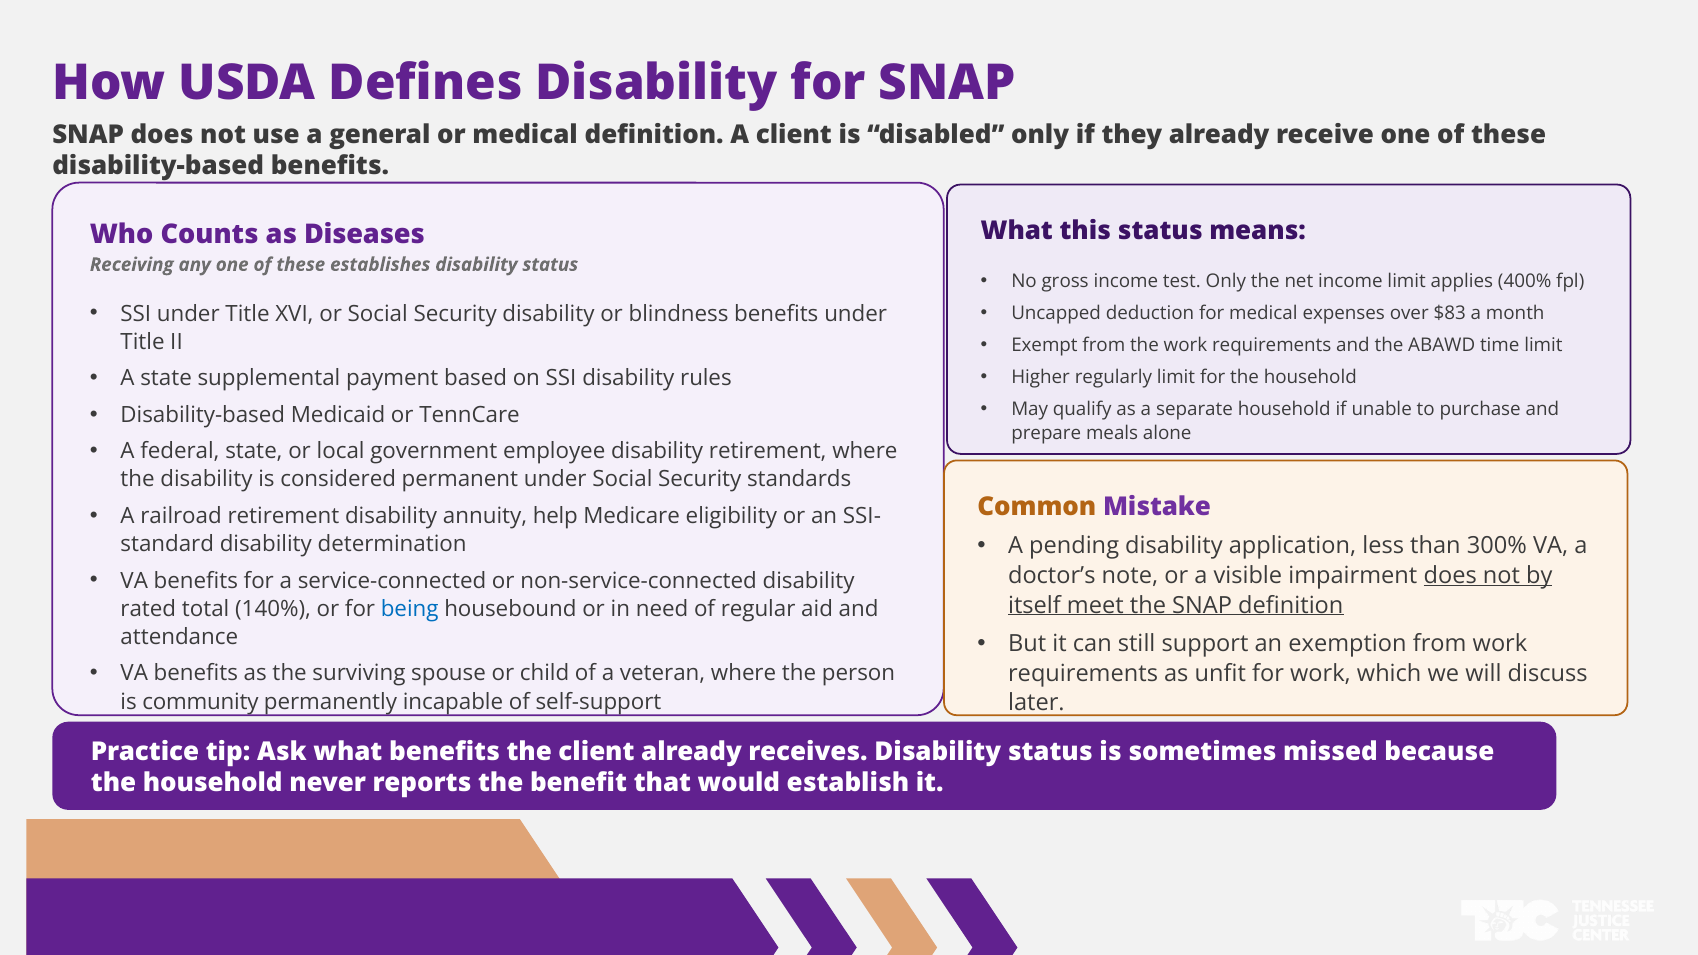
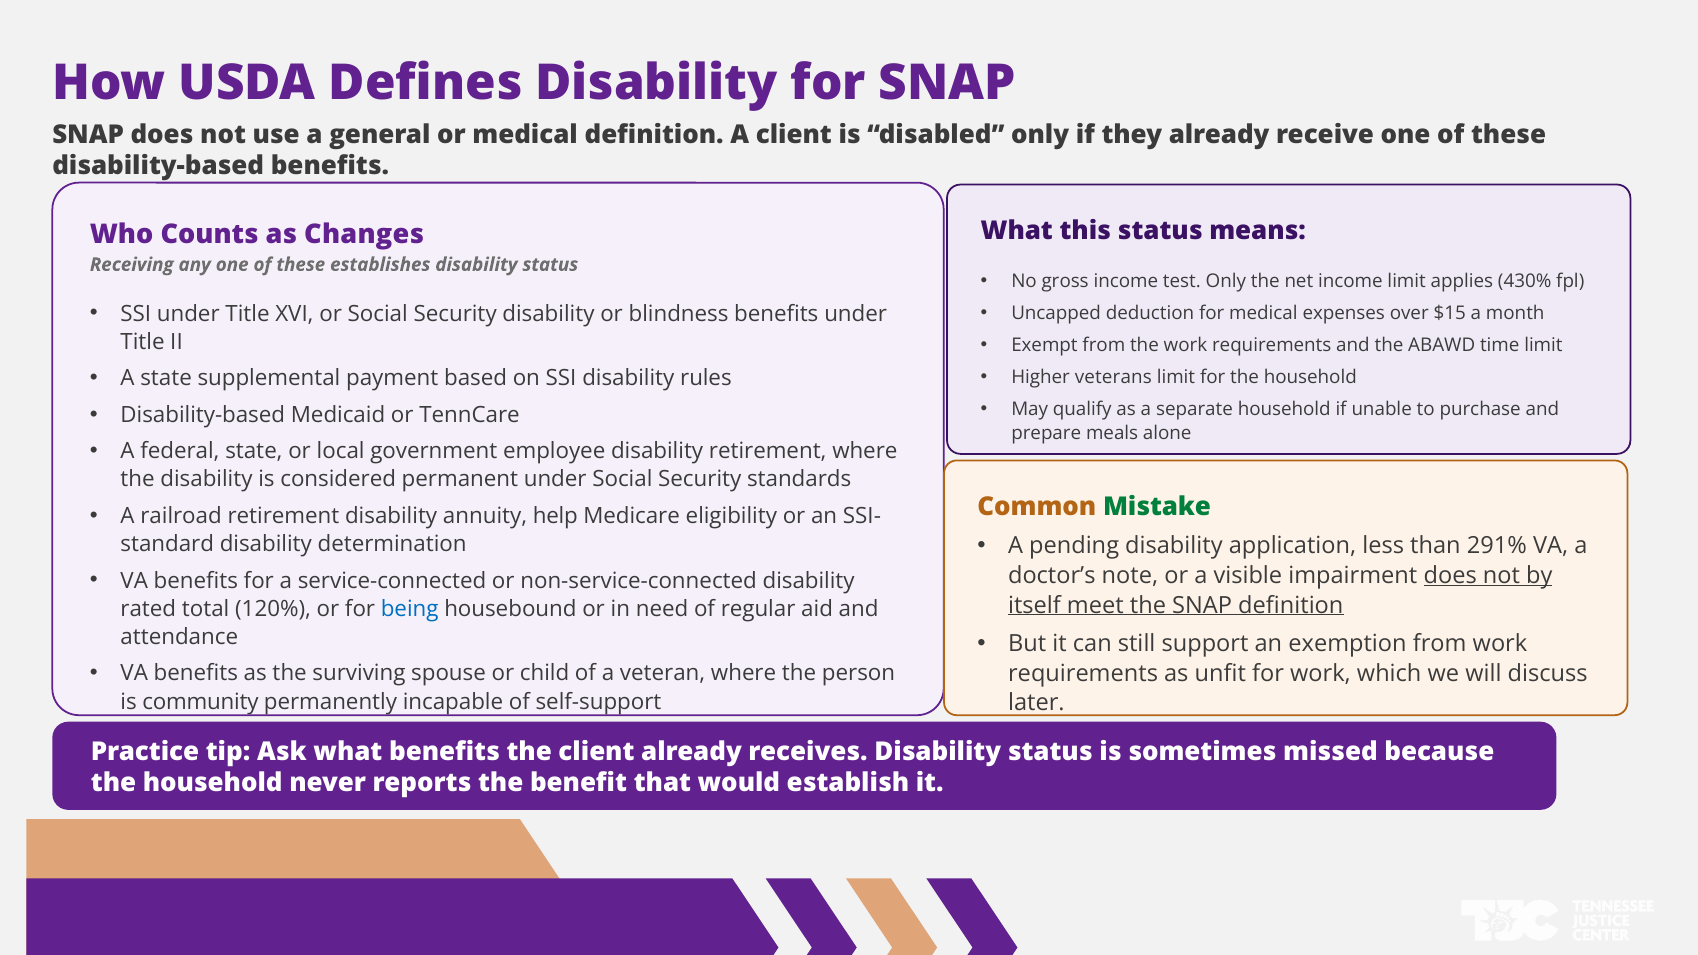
Diseases: Diseases -> Changes
400%: 400% -> 430%
$83: $83 -> $15
regularly: regularly -> veterans
Mistake colour: purple -> green
300%: 300% -> 291%
140%: 140% -> 120%
